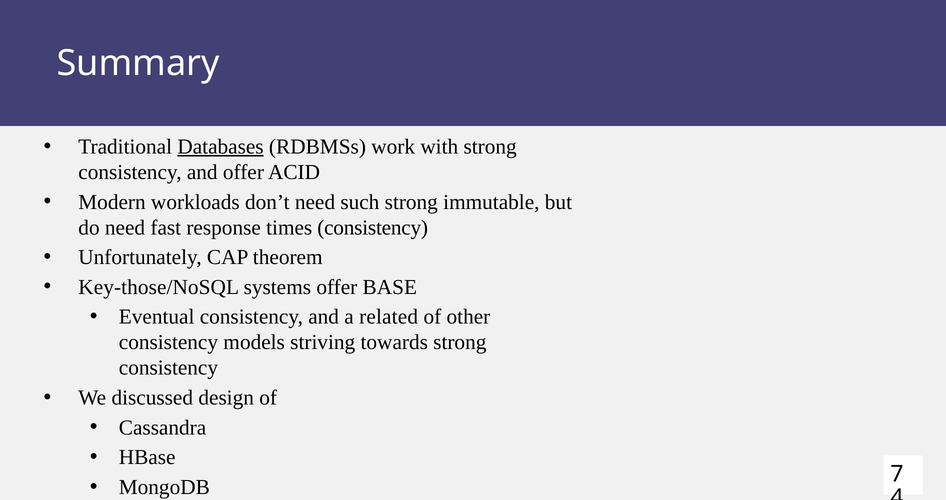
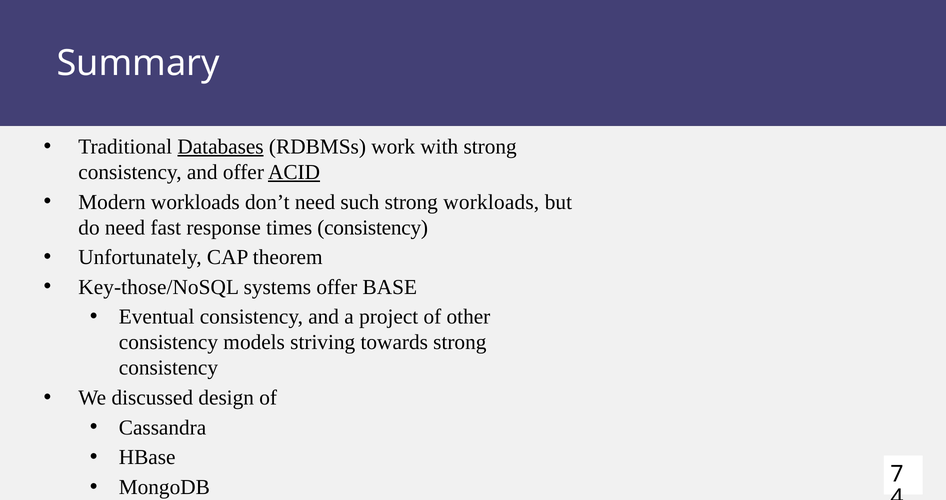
ACID underline: none -> present
strong immutable: immutable -> workloads
related: related -> project
